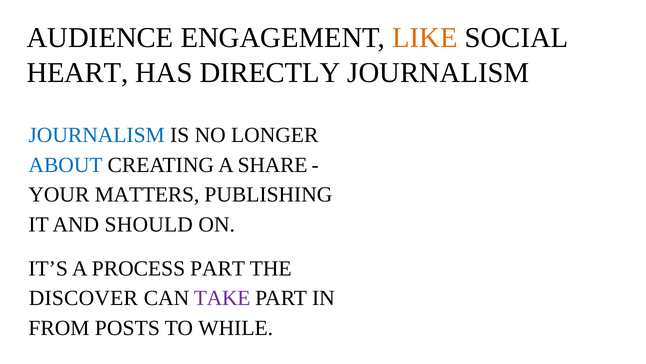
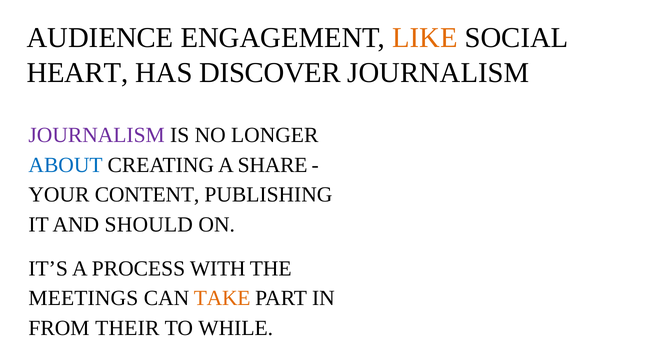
DIRECTLY: DIRECTLY -> DISCOVER
JOURNALISM at (97, 135) colour: blue -> purple
MATTERS: MATTERS -> CONTENT
PROCESS PART: PART -> WITH
DISCOVER: DISCOVER -> MEETINGS
TAKE colour: purple -> orange
POSTS: POSTS -> THEIR
